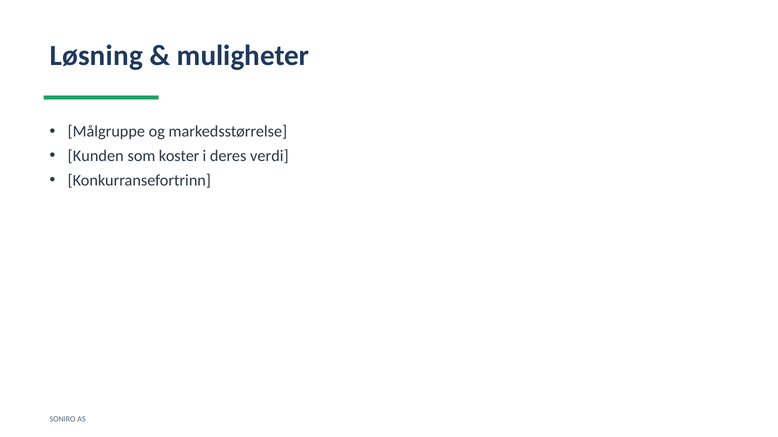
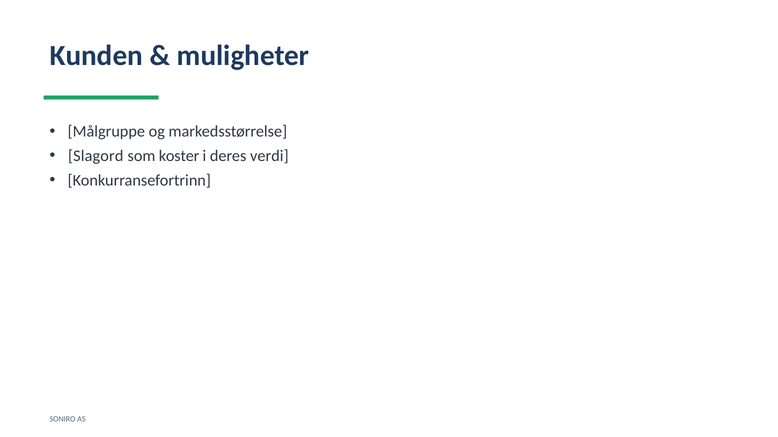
Løsning: Løsning -> Kunden
Kunden: Kunden -> Slagord
